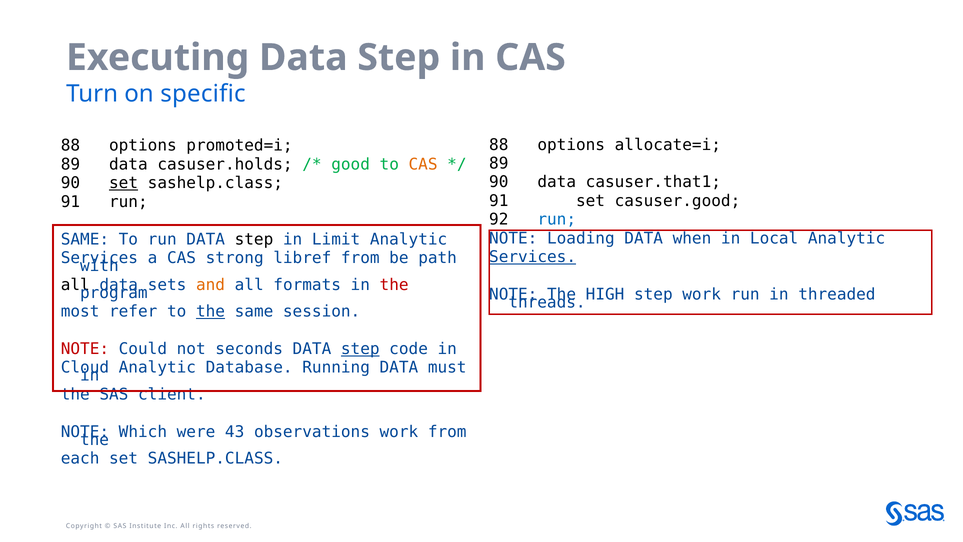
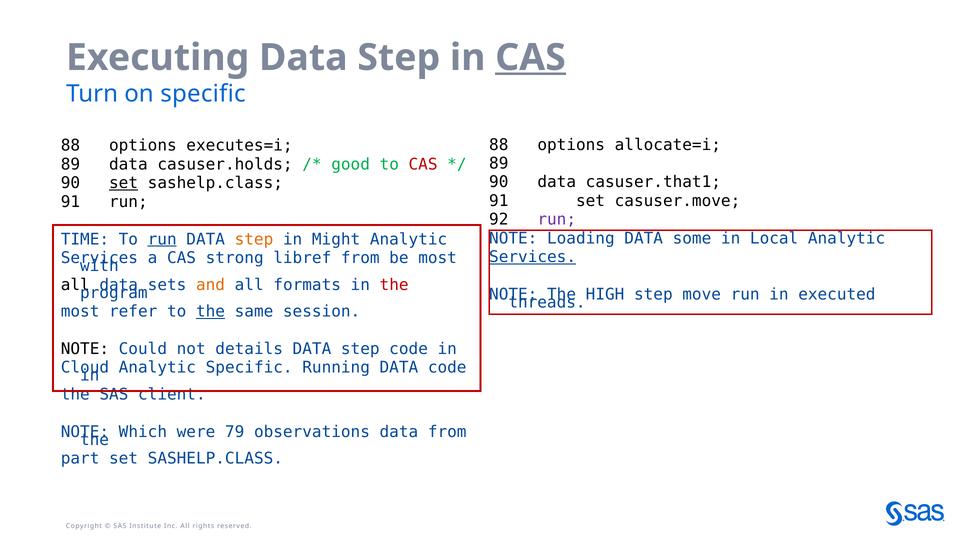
CAS at (530, 58) underline: none -> present
promoted=i: promoted=i -> executes=i
CAS at (423, 164) colour: orange -> red
casuser.good: casuser.good -> casuser.move
run at (557, 219) colour: blue -> purple
when: when -> some
SAME at (85, 239): SAME -> TIME
run at (162, 239) underline: none -> present
step at (254, 239) colour: black -> orange
Limit: Limit -> Might
be path: path -> most
step work: work -> move
threaded: threaded -> executed
NOTE at (85, 349) colour: red -> black
seconds: seconds -> details
step at (360, 349) underline: present -> none
Analytic Database: Database -> Specific
DATA must: must -> code
43: 43 -> 79
observations work: work -> data
each: each -> part
